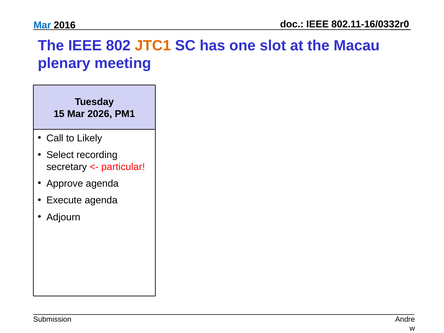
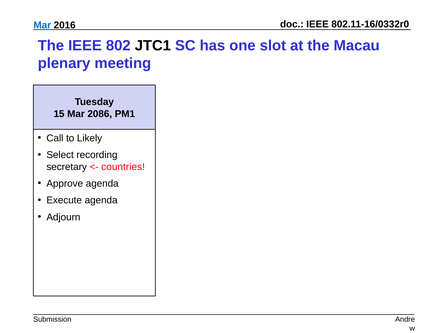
JTC1 colour: orange -> black
2026: 2026 -> 2086
particular: particular -> countries
